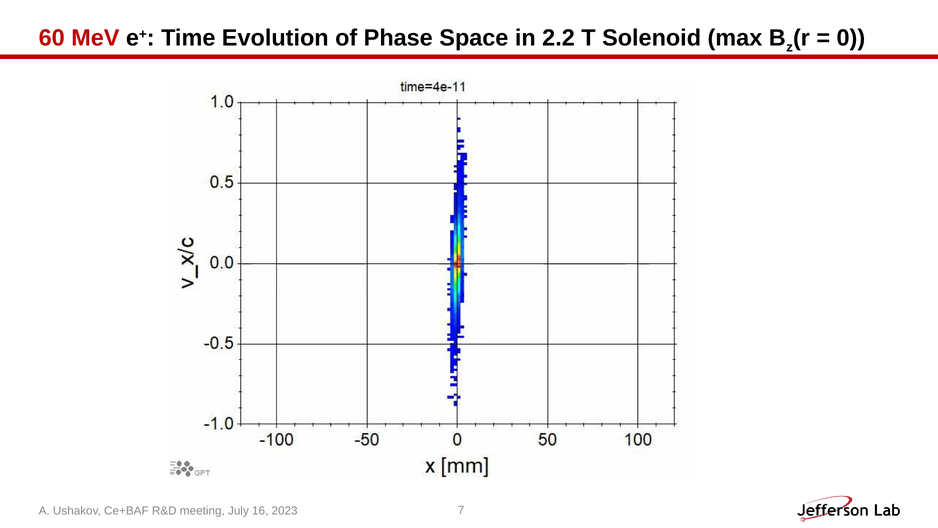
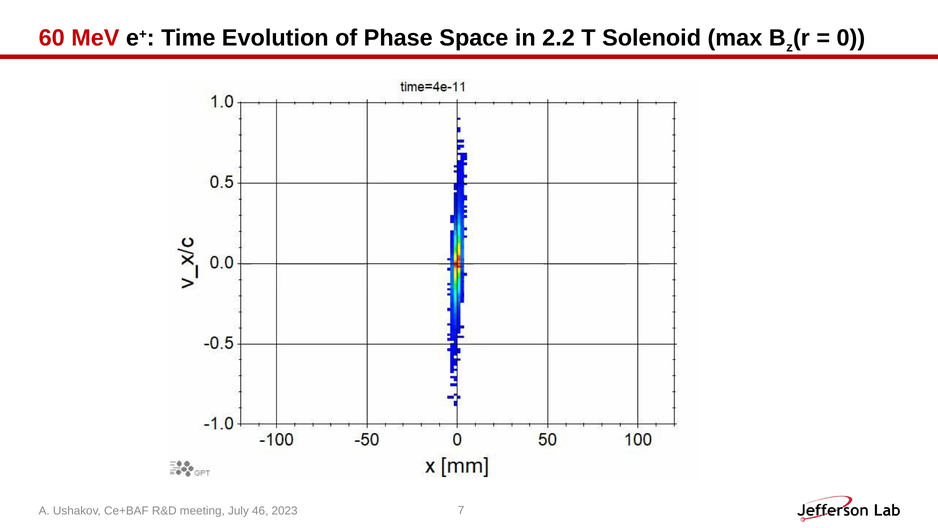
16: 16 -> 46
